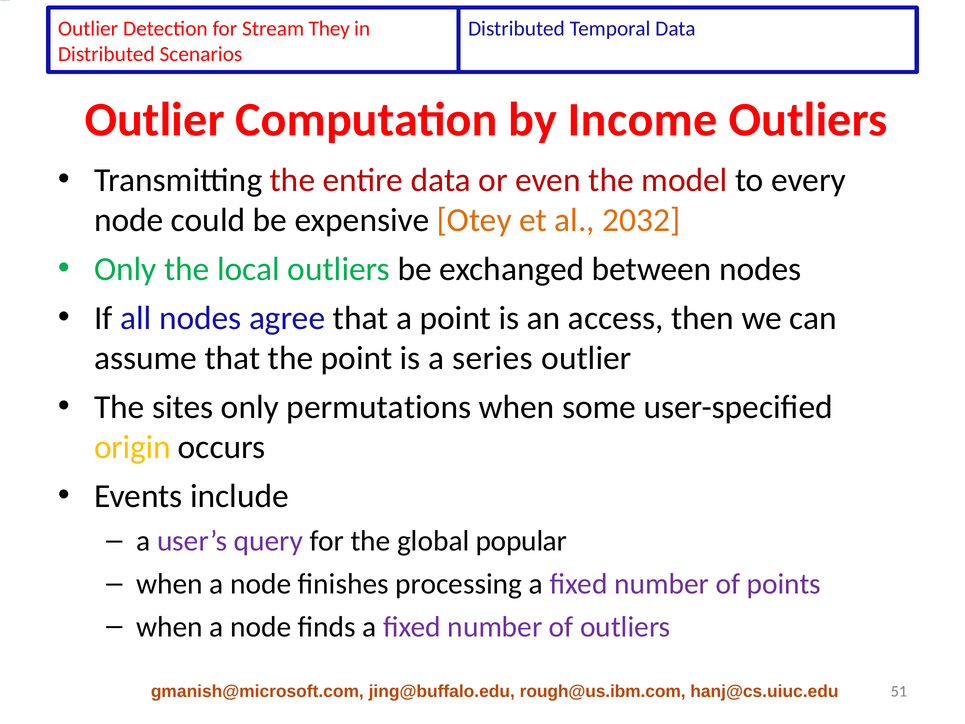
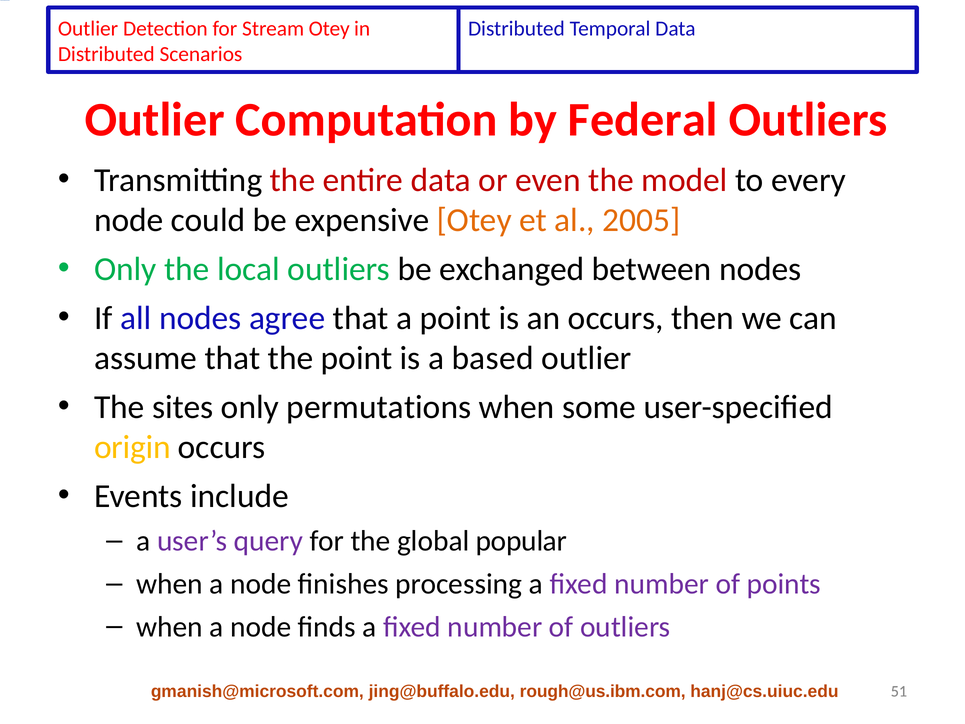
Stream They: They -> Otey
Income: Income -> Federal
2032: 2032 -> 2005
an access: access -> occurs
series: series -> based
